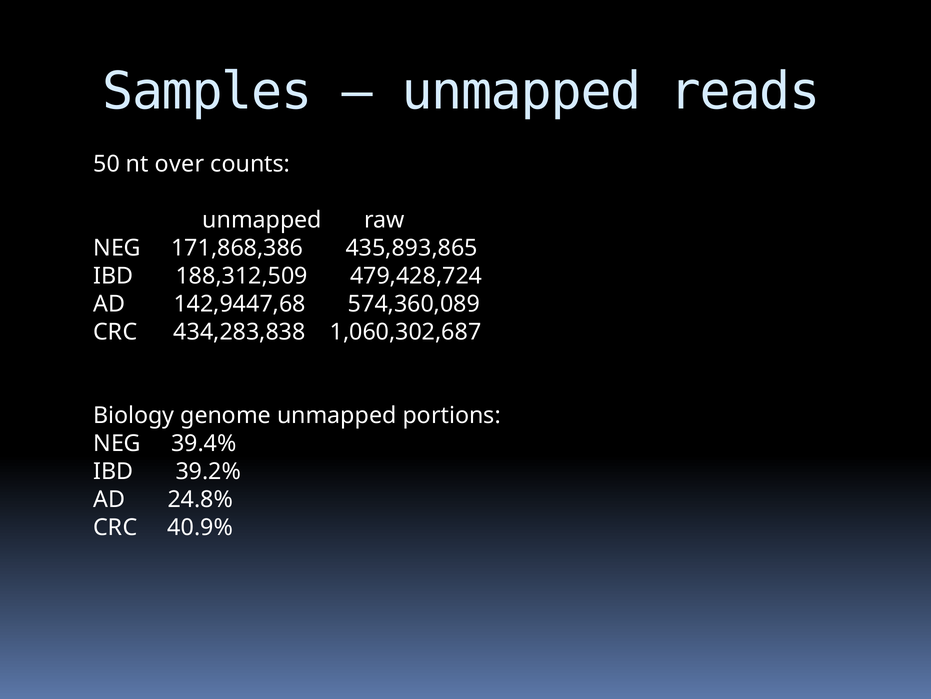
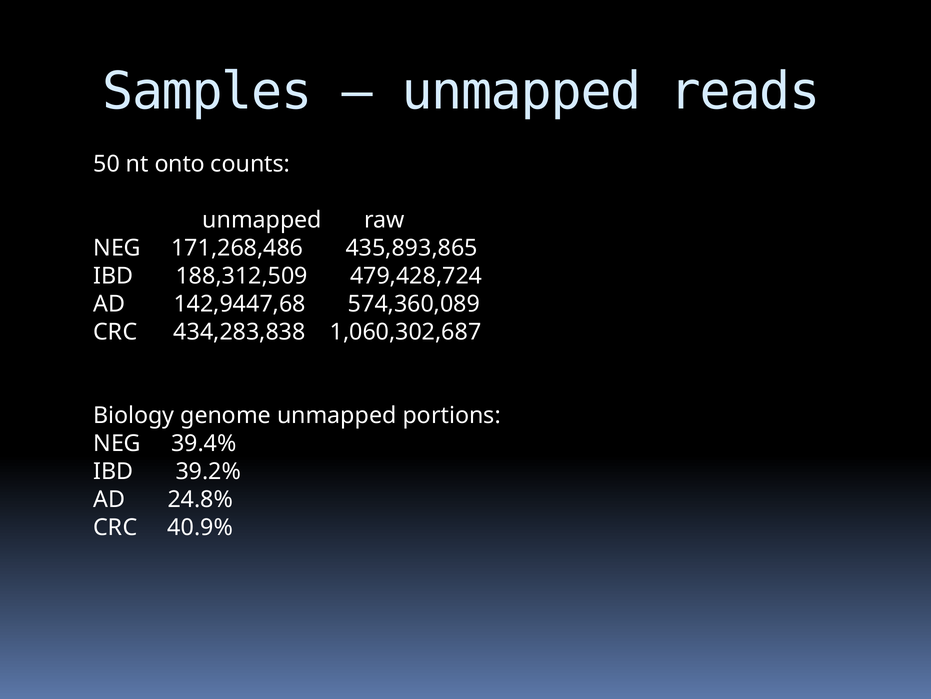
over: over -> onto
171,868,386: 171,868,386 -> 171,268,486
